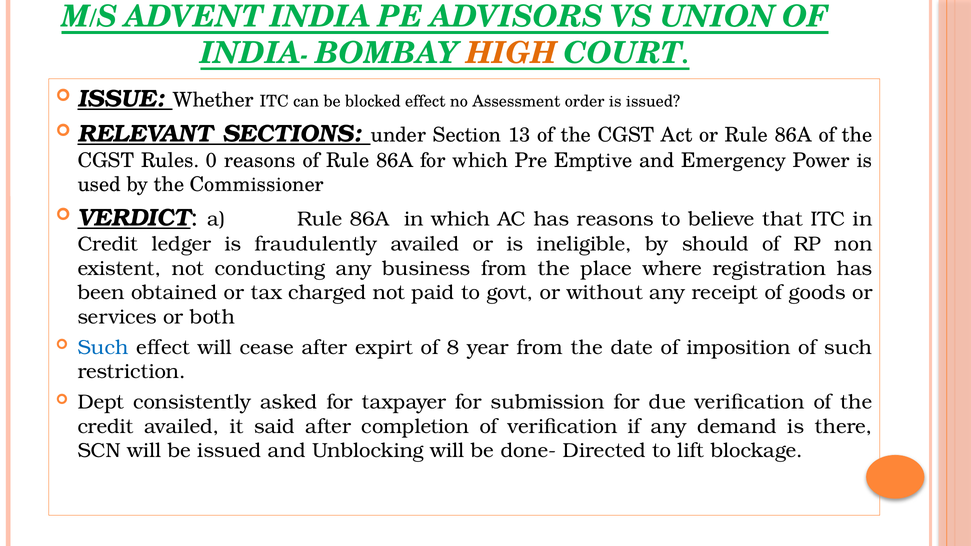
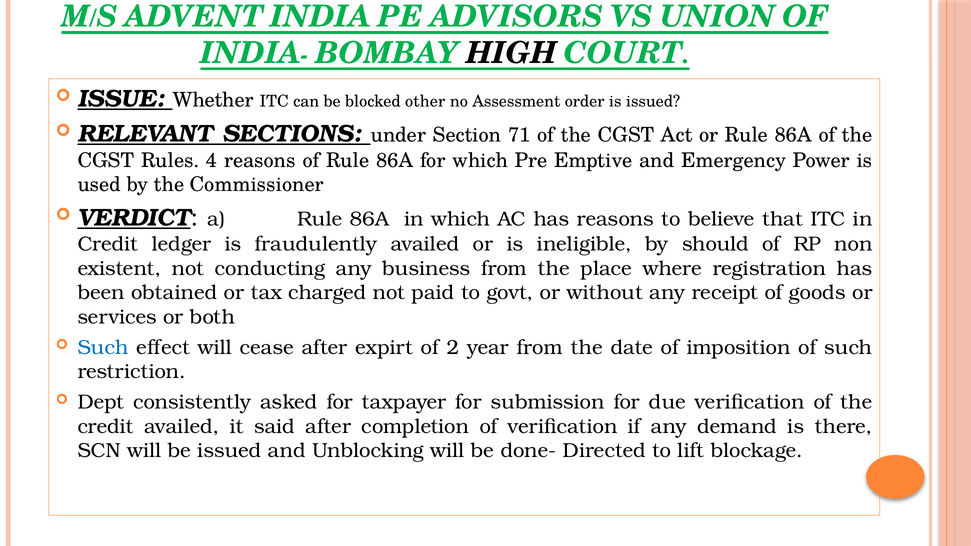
HIGH colour: orange -> black
blocked effect: effect -> other
13: 13 -> 71
0: 0 -> 4
8: 8 -> 2
